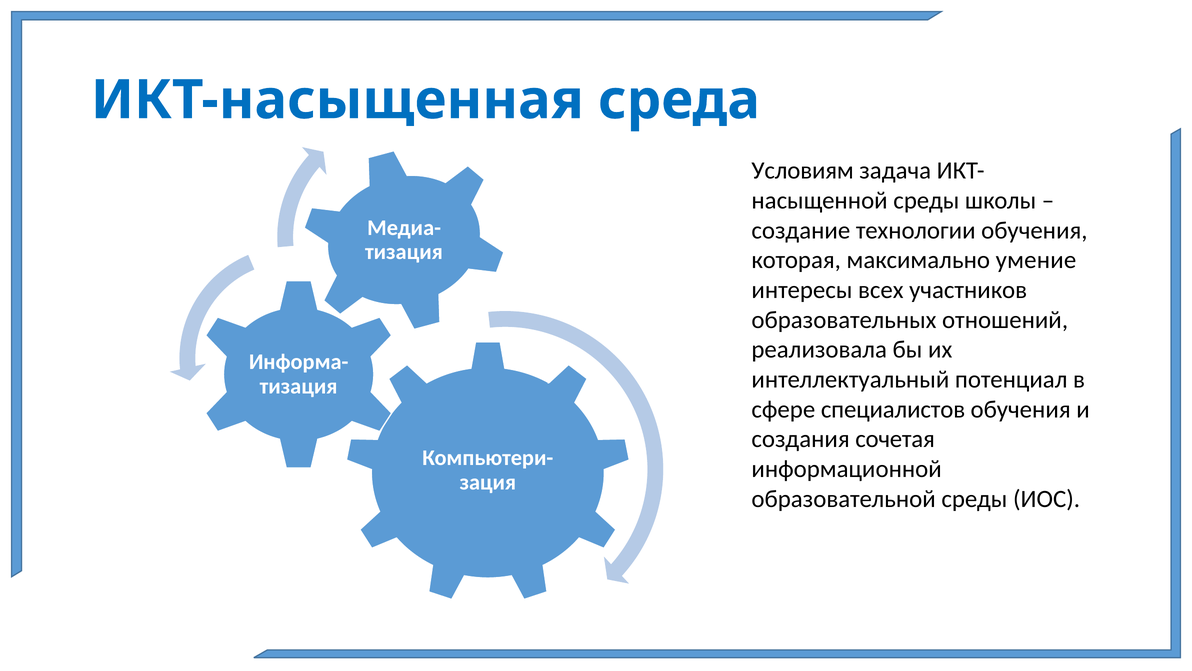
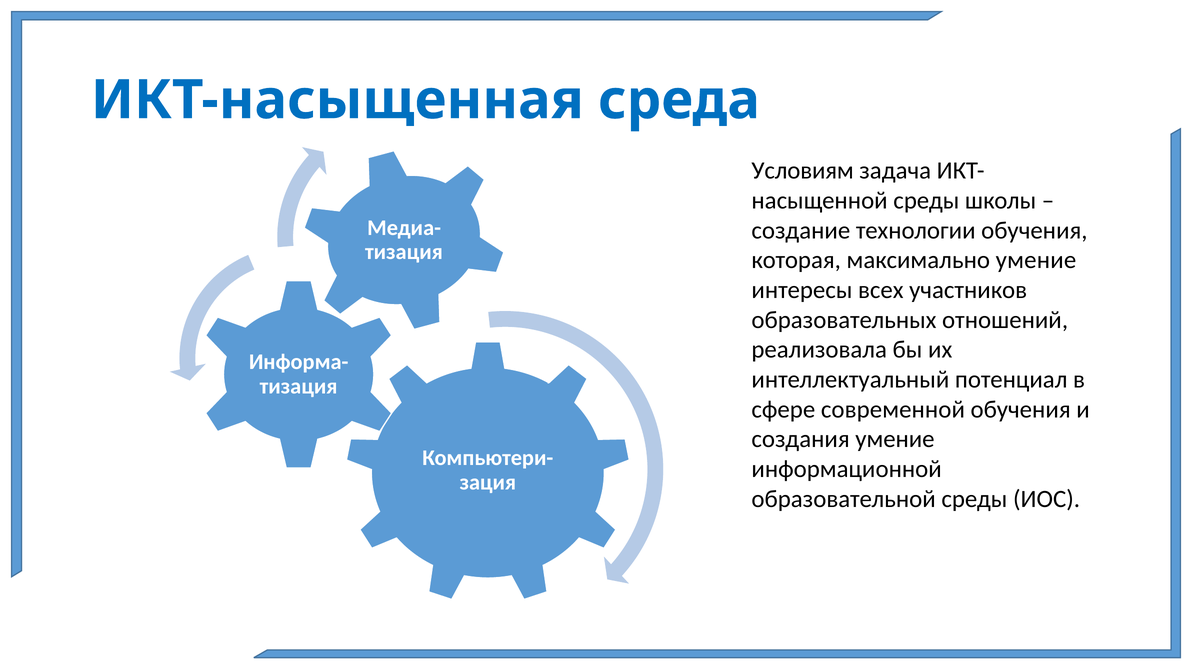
специалистов: специалистов -> современной
создания сочетая: сочетая -> умение
